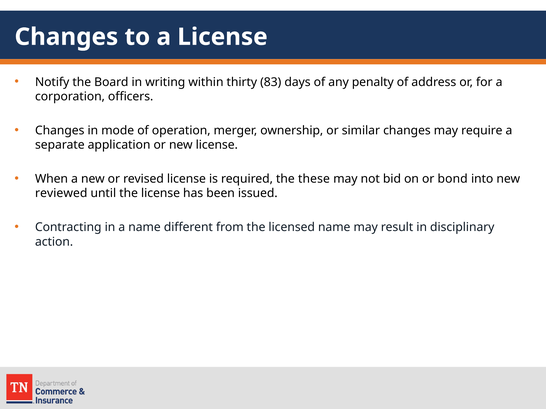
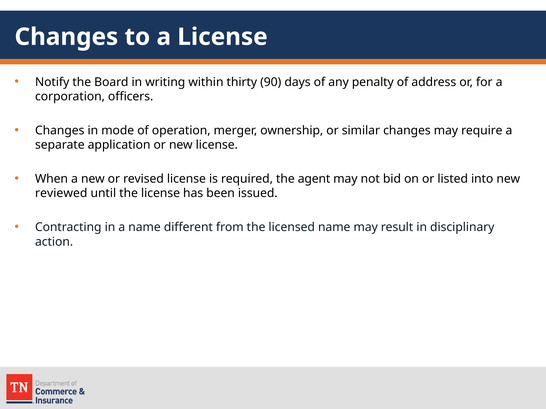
83: 83 -> 90
these: these -> agent
bond: bond -> listed
